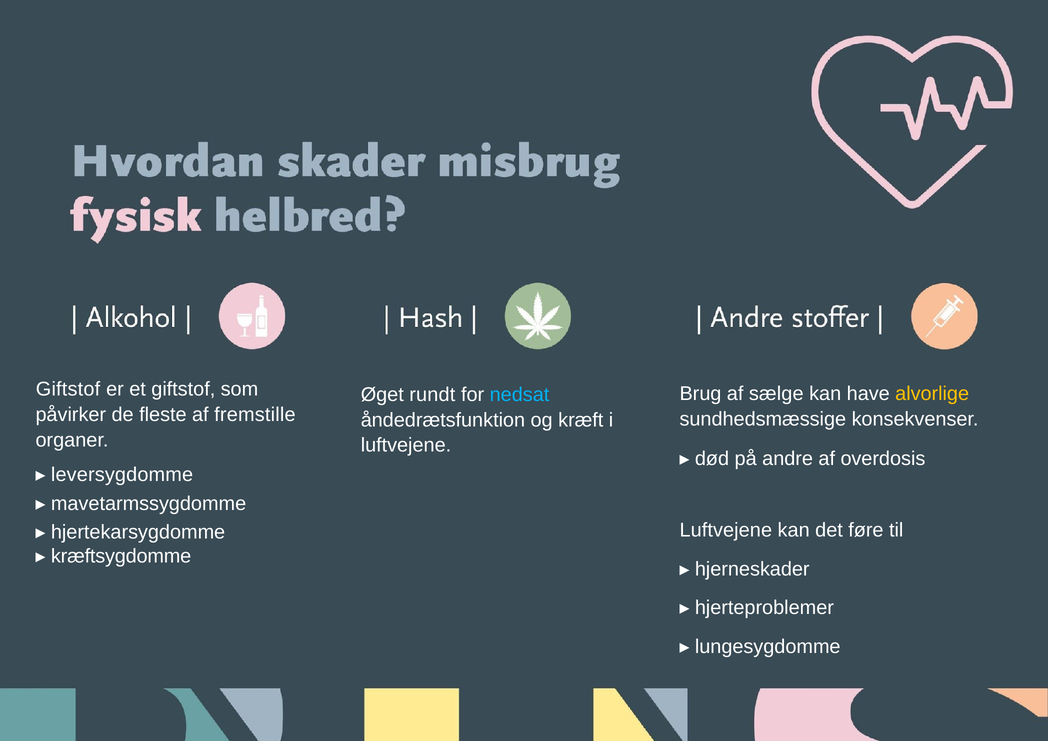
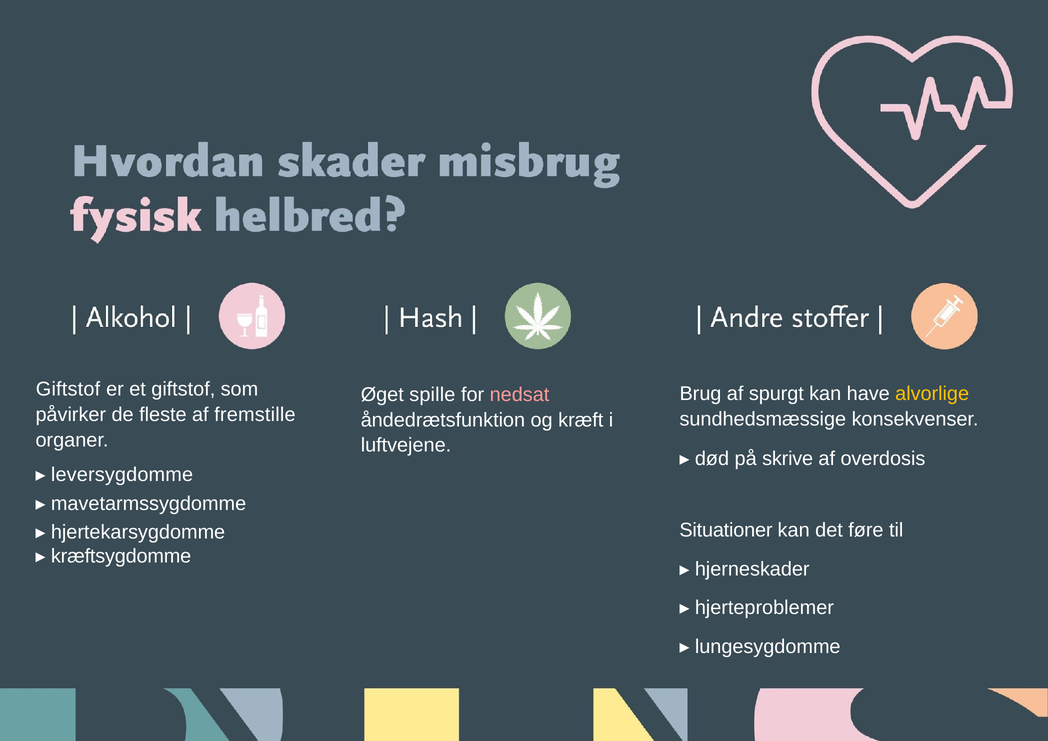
sælge: sælge -> spurgt
rundt: rundt -> spille
nedsat colour: light blue -> pink
andre: andre -> skrive
Luftvejene at (726, 530): Luftvejene -> Situationer
